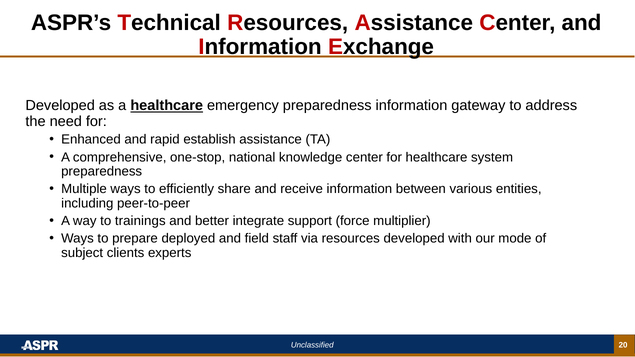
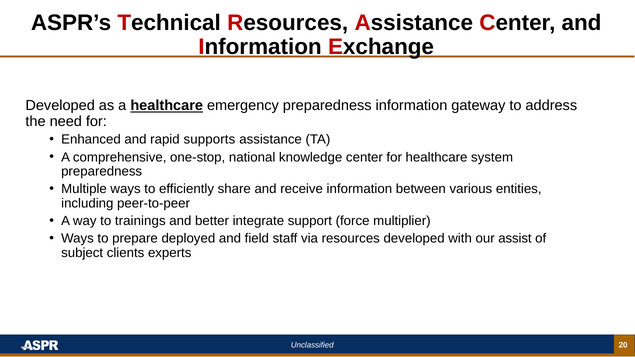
establish: establish -> supports
mode: mode -> assist
